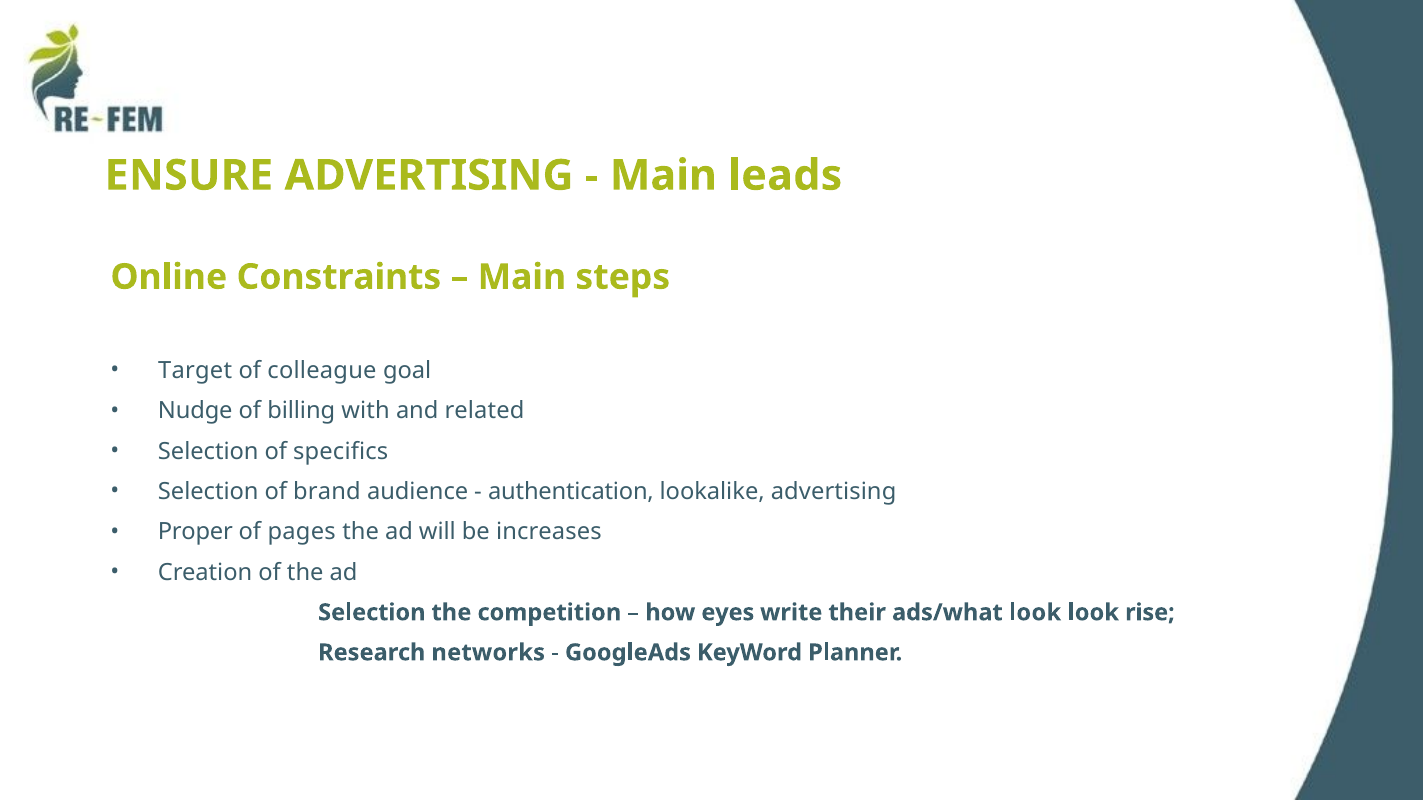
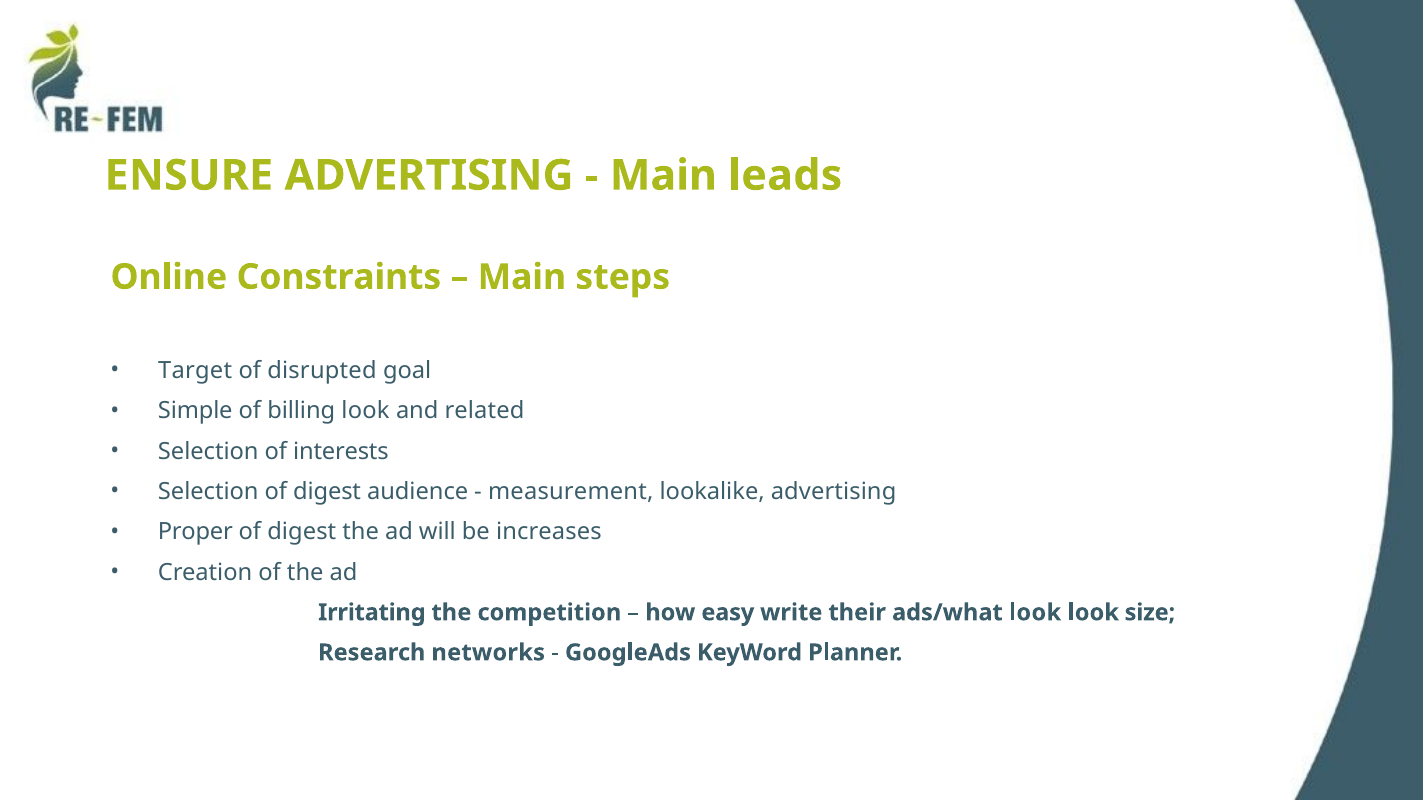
colleague: colleague -> disrupted
Nudge: Nudge -> Simple
billing with: with -> look
specifics: specifics -> interests
Selection of brand: brand -> digest
authentication: authentication -> measurement
pages at (302, 532): pages -> digest
Selection at (372, 613): Selection -> Irritating
eyes: eyes -> easy
rise: rise -> size
